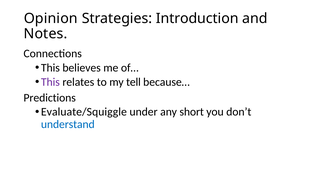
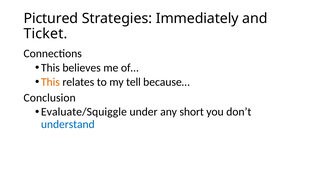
Opinion: Opinion -> Pictured
Introduction: Introduction -> Immediately
Notes: Notes -> Ticket
This at (50, 82) colour: purple -> orange
Predictions: Predictions -> Conclusion
